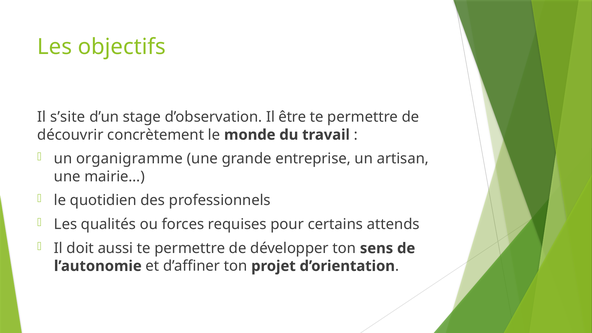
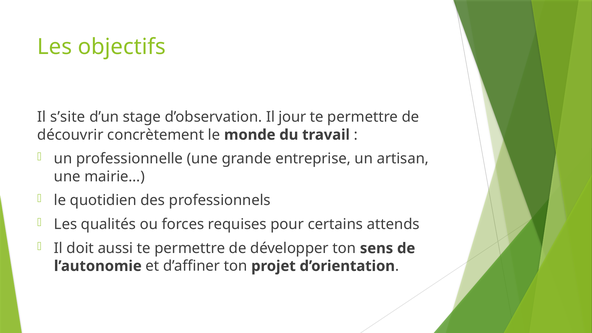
être: être -> jour
organigramme: organigramme -> professionnelle
